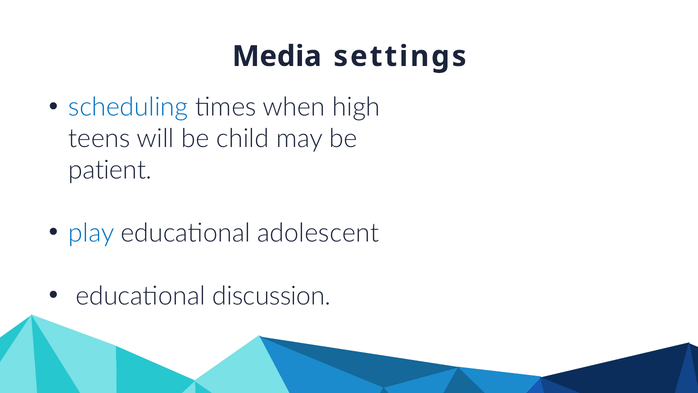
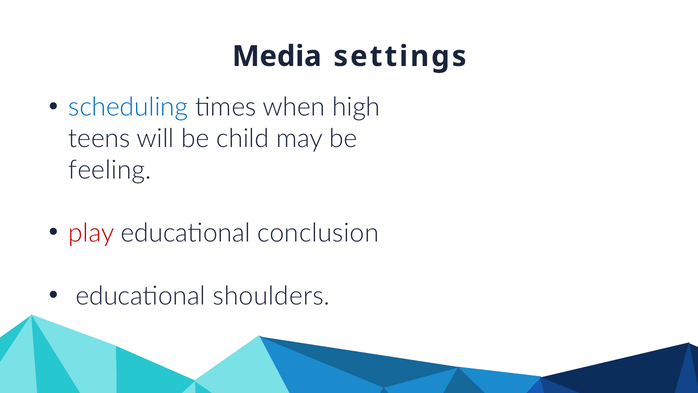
patient: patient -> feeling
play colour: blue -> red
adolescent: adolescent -> conclusion
discussion: discussion -> shoulders
